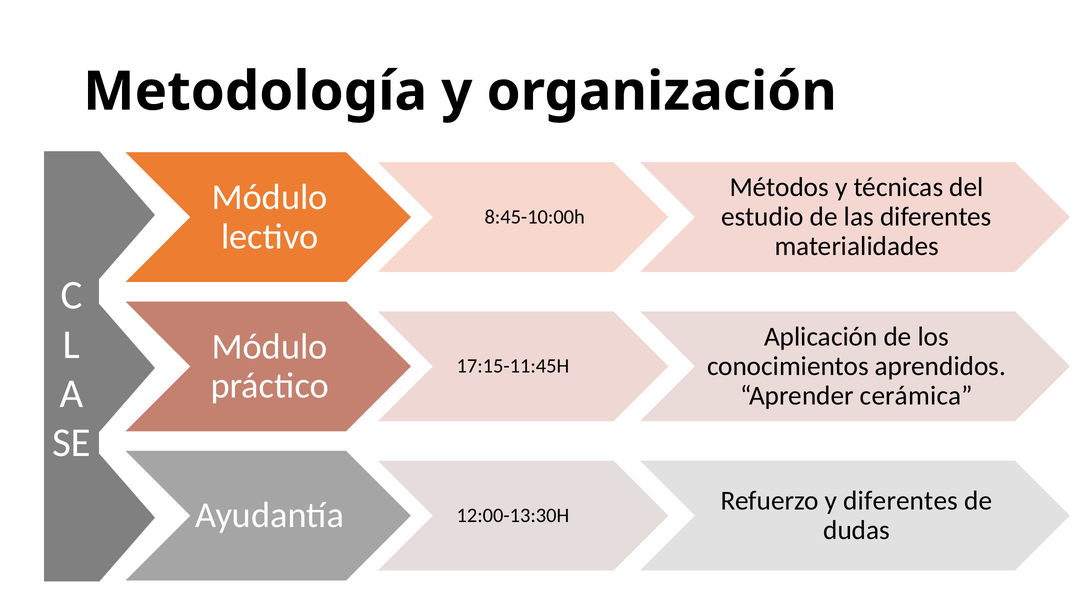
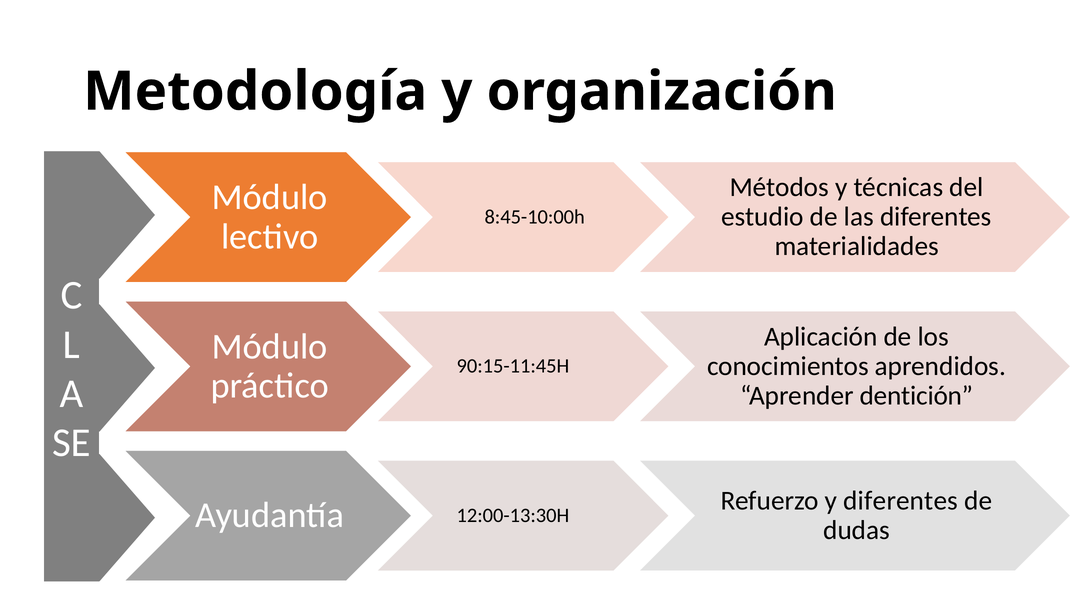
17:15-11:45H: 17:15-11:45H -> 90:15-11:45H
cerámica: cerámica -> dentición
